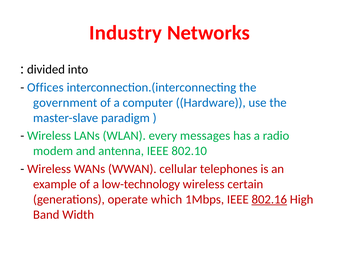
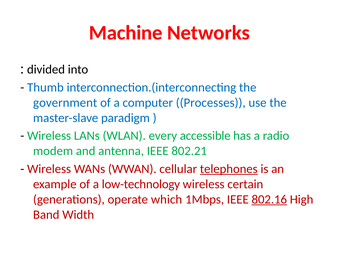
Industry: Industry -> Machine
Offices: Offices -> Thumb
Hardware: Hardware -> Processes
messages: messages -> accessible
802.10: 802.10 -> 802.21
telephones underline: none -> present
